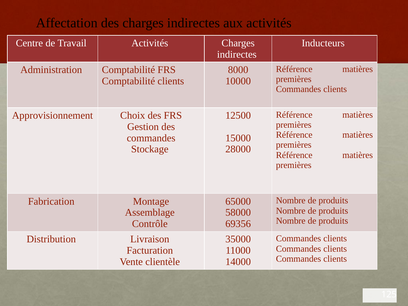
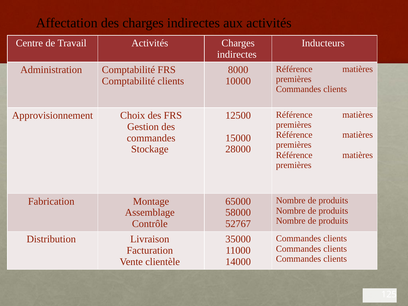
69356: 69356 -> 52767
